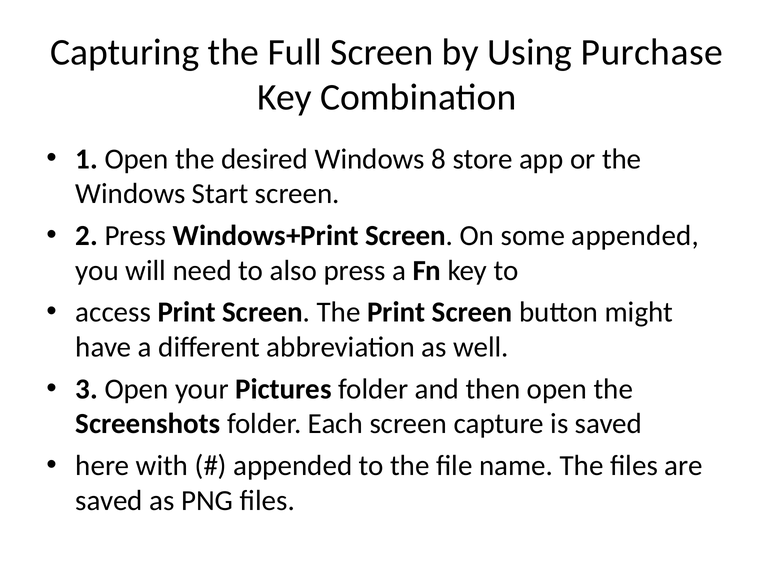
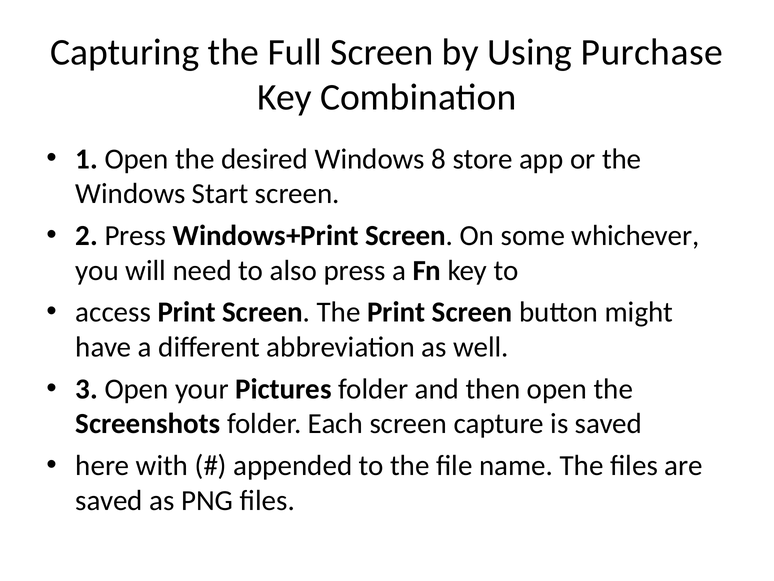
some appended: appended -> whichever
